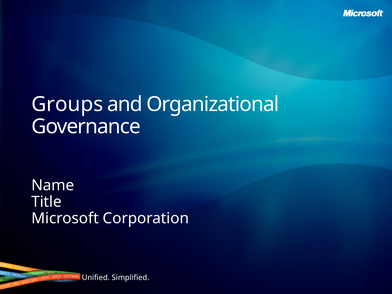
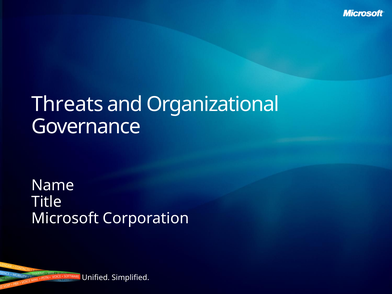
Groups: Groups -> Threats
